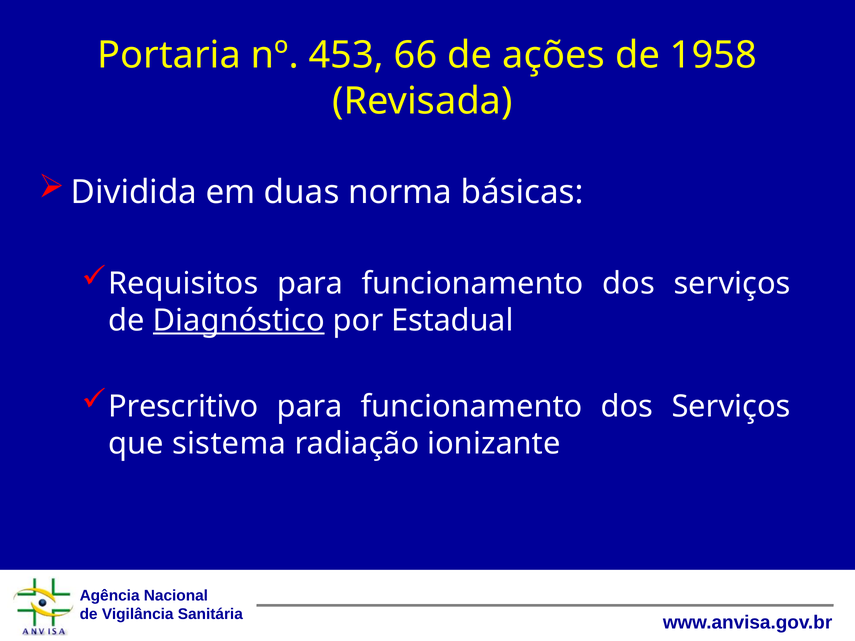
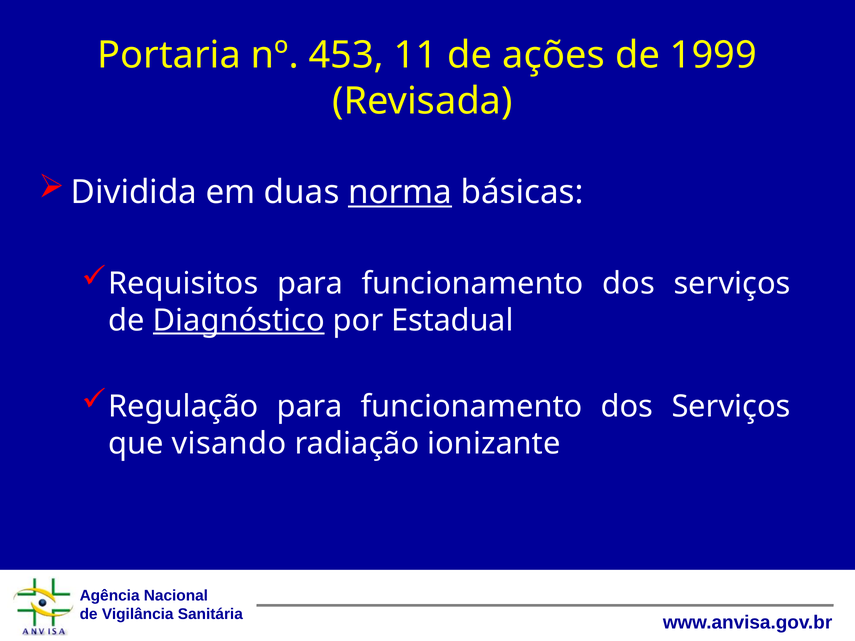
66: 66 -> 11
1958: 1958 -> 1999
norma underline: none -> present
Prescritivo: Prescritivo -> Regulação
sistema: sistema -> visando
